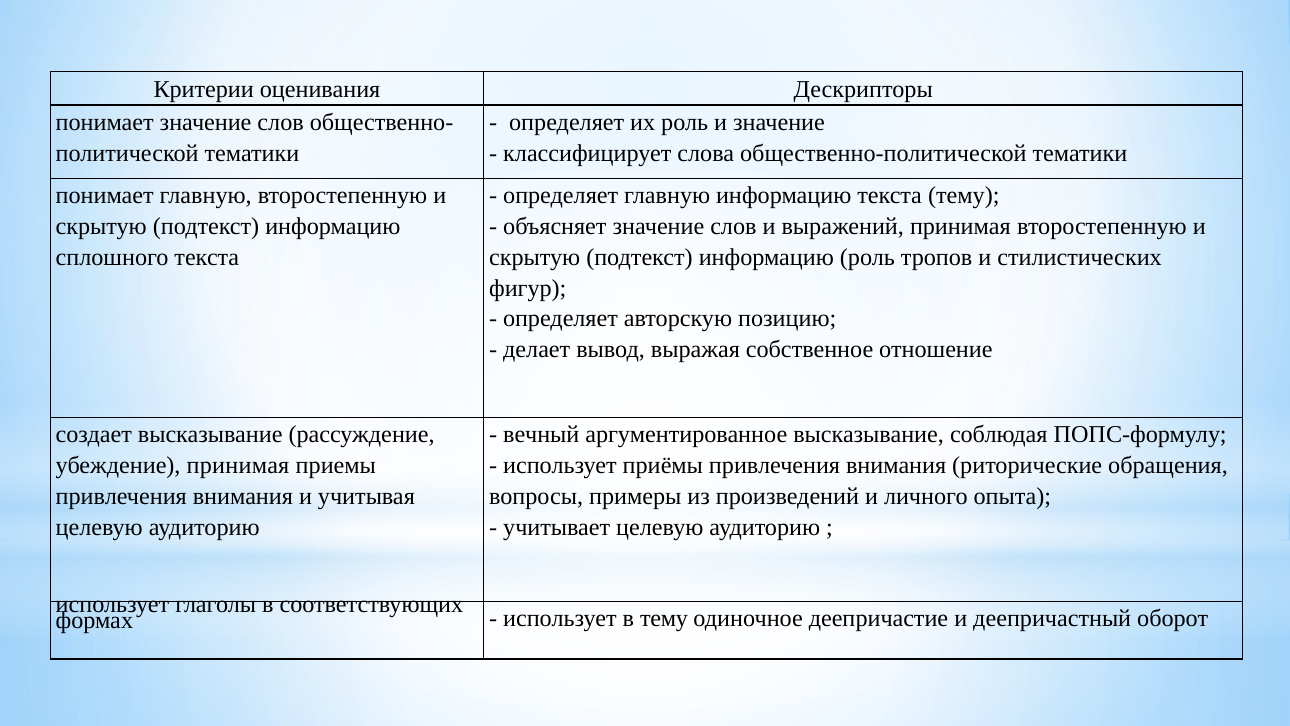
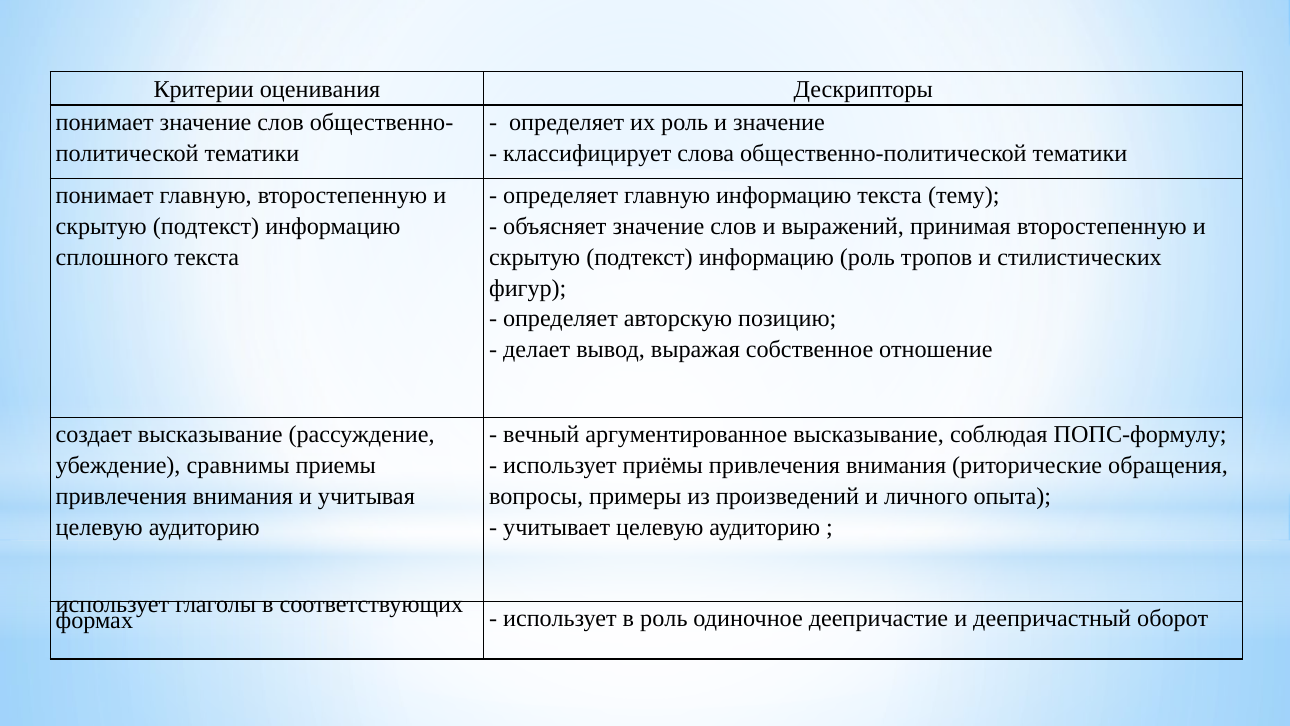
убеждение принимая: принимая -> сравнимы
в тему: тему -> роль
